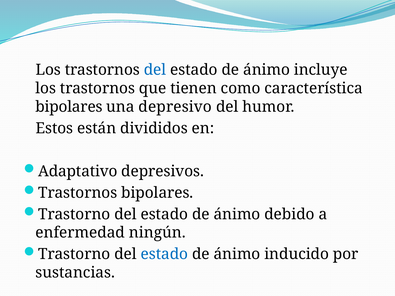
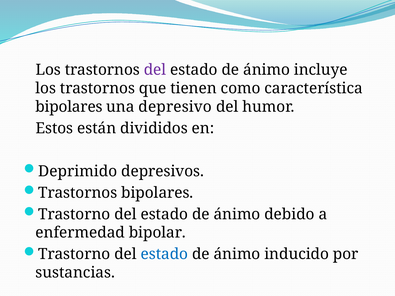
del at (155, 70) colour: blue -> purple
Adaptativo: Adaptativo -> Deprimido
ningún: ningún -> bipolar
